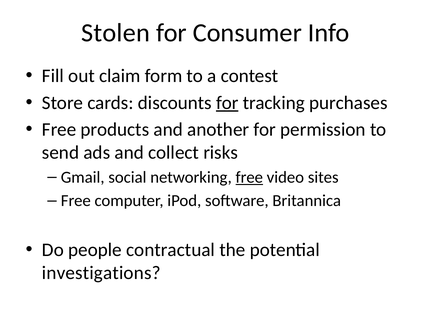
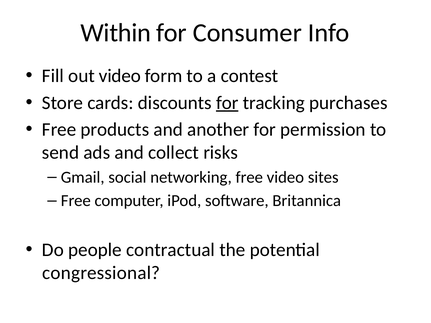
Stolen: Stolen -> Within
out claim: claim -> video
free at (249, 177) underline: present -> none
investigations: investigations -> congressional
